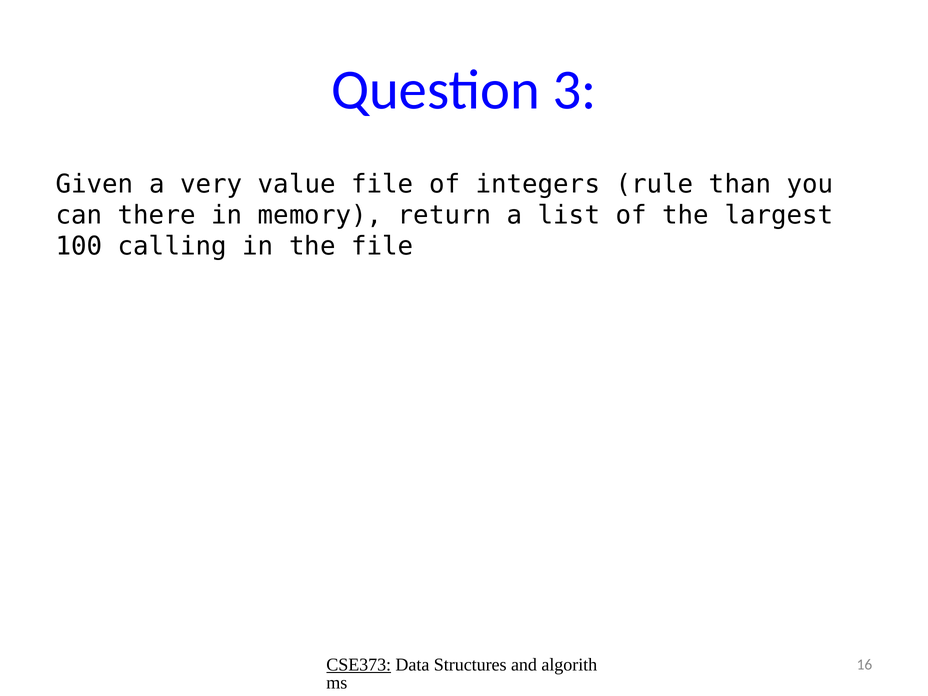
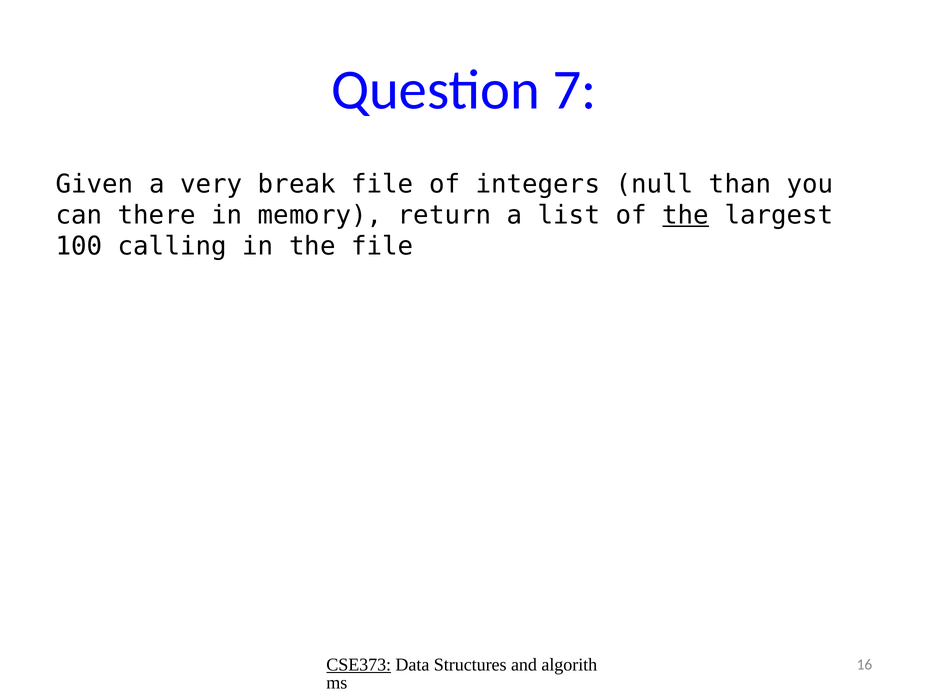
3: 3 -> 7
value: value -> break
rule: rule -> null
the at (686, 215) underline: none -> present
